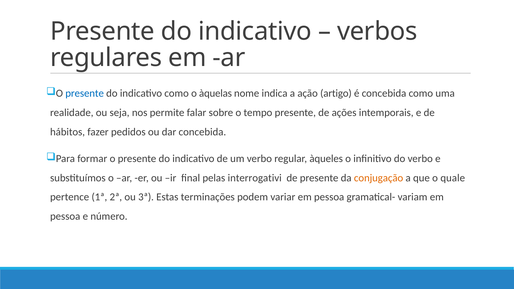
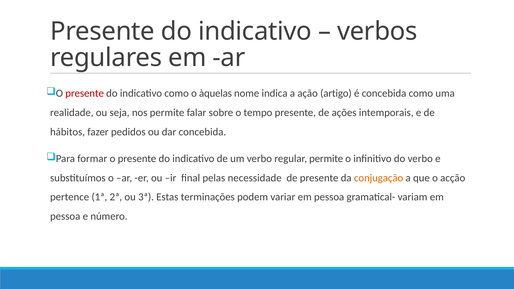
presente at (85, 93) colour: blue -> red
regular àqueles: àqueles -> permite
interrogativi: interrogativi -> necessidade
quale: quale -> acção
